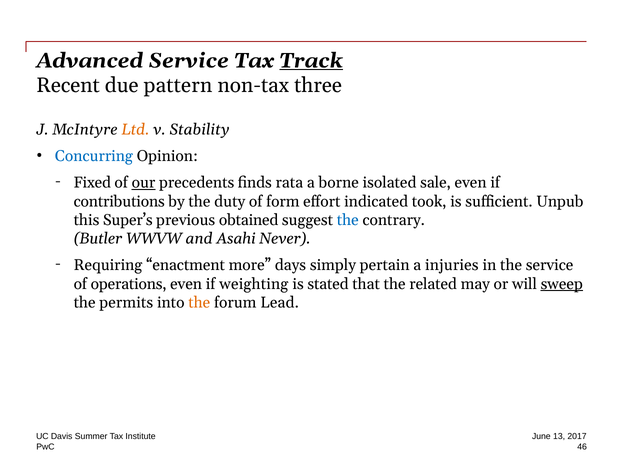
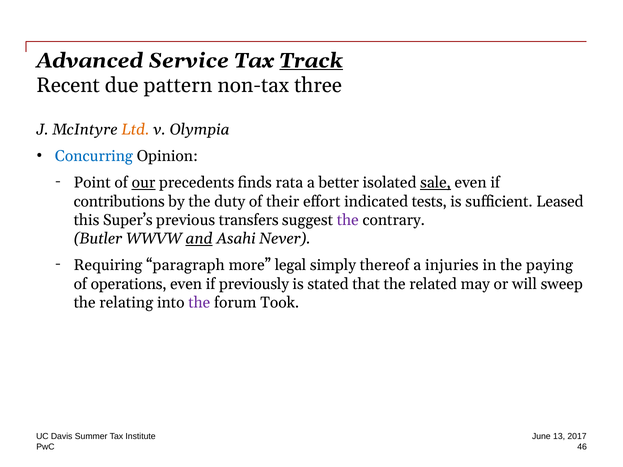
Stability: Stability -> Olympia
Fixed: Fixed -> Point
borne: borne -> better
sale underline: none -> present
form: form -> their
took: took -> tests
Unpub: Unpub -> Leased
obtained: obtained -> transfers
the at (348, 220) colour: blue -> purple
and underline: none -> present
enactment: enactment -> paragraph
days: days -> legal
pertain: pertain -> thereof
the service: service -> paying
weighting: weighting -> previously
sweep underline: present -> none
permits: permits -> relating
the at (199, 303) colour: orange -> purple
Lead: Lead -> Took
